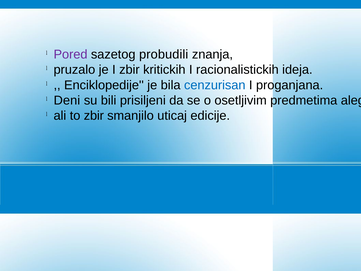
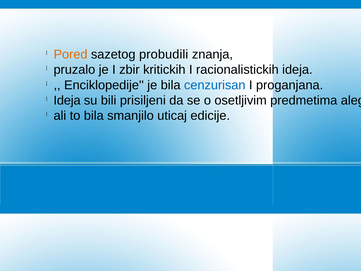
Pored colour: purple -> orange
Deni at (67, 100): Deni -> Ideja
to zbir: zbir -> bila
